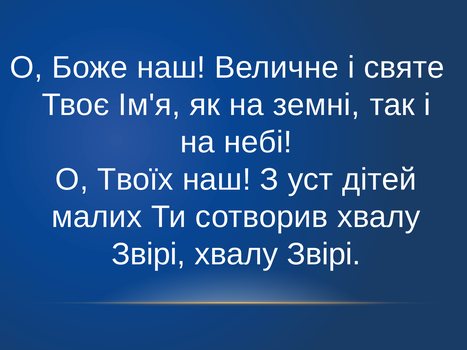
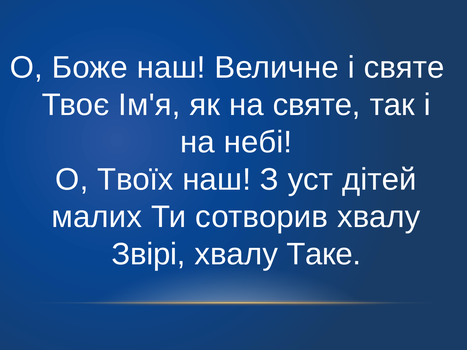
на земні: земні -> святе
Звірі at (324, 254): Звірі -> Таке
